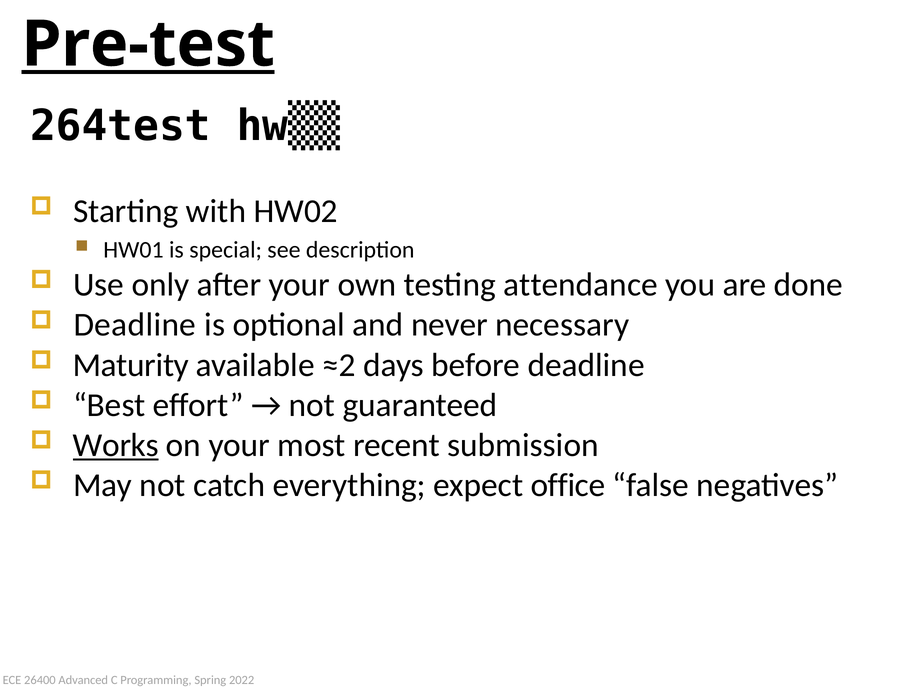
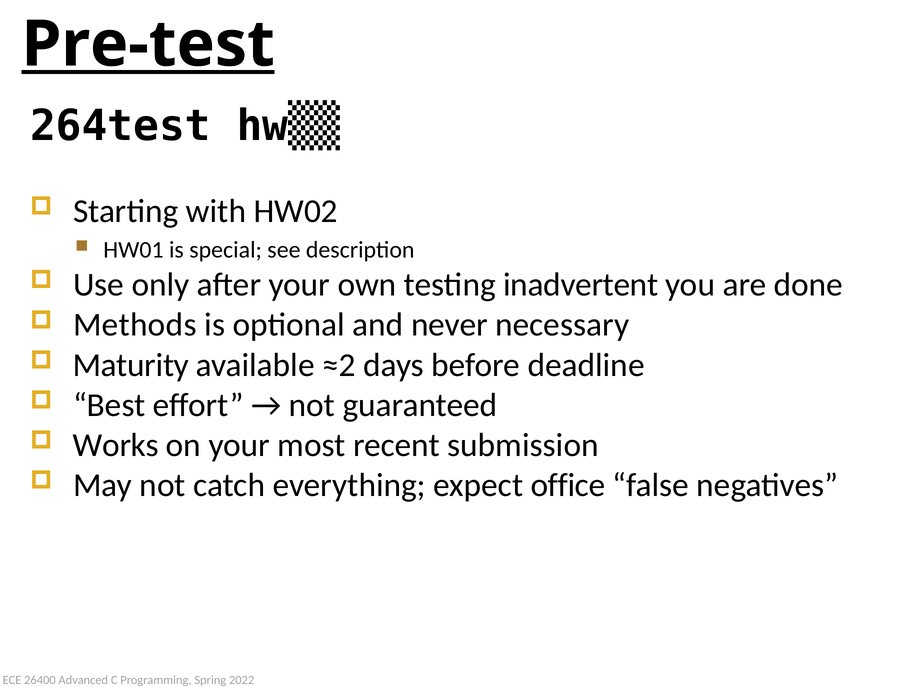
attendance: attendance -> inadvertent
Deadline at (135, 325): Deadline -> Methods
Works underline: present -> none
